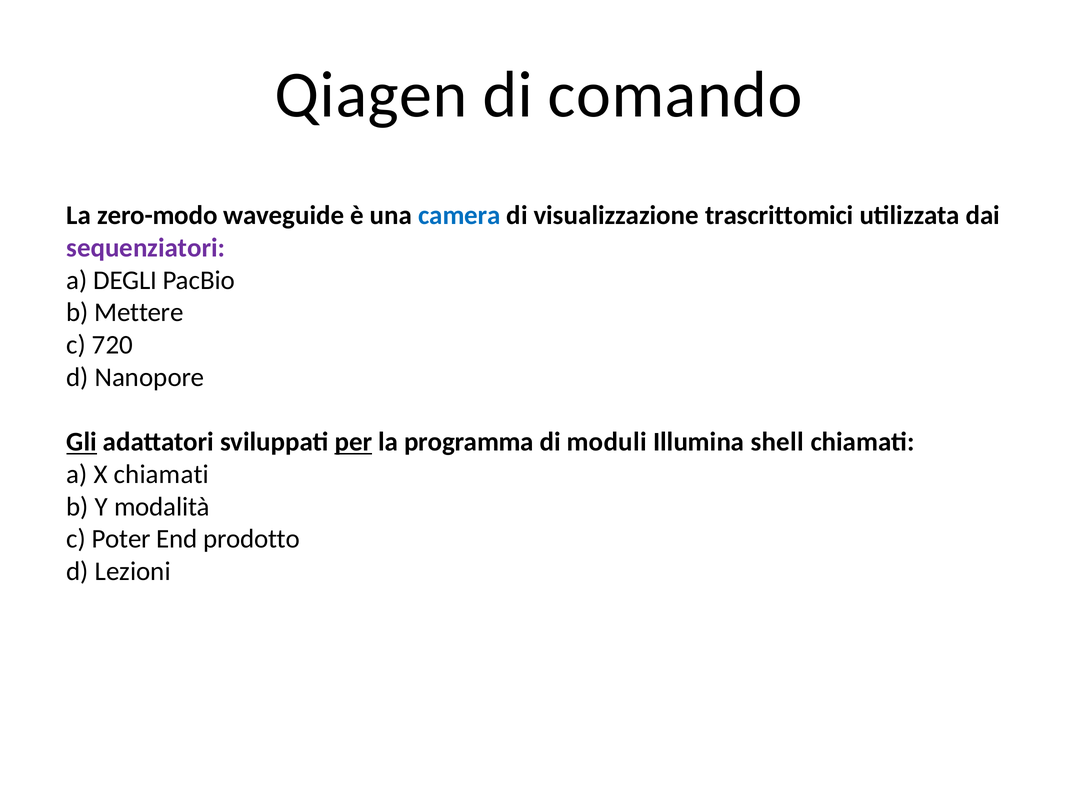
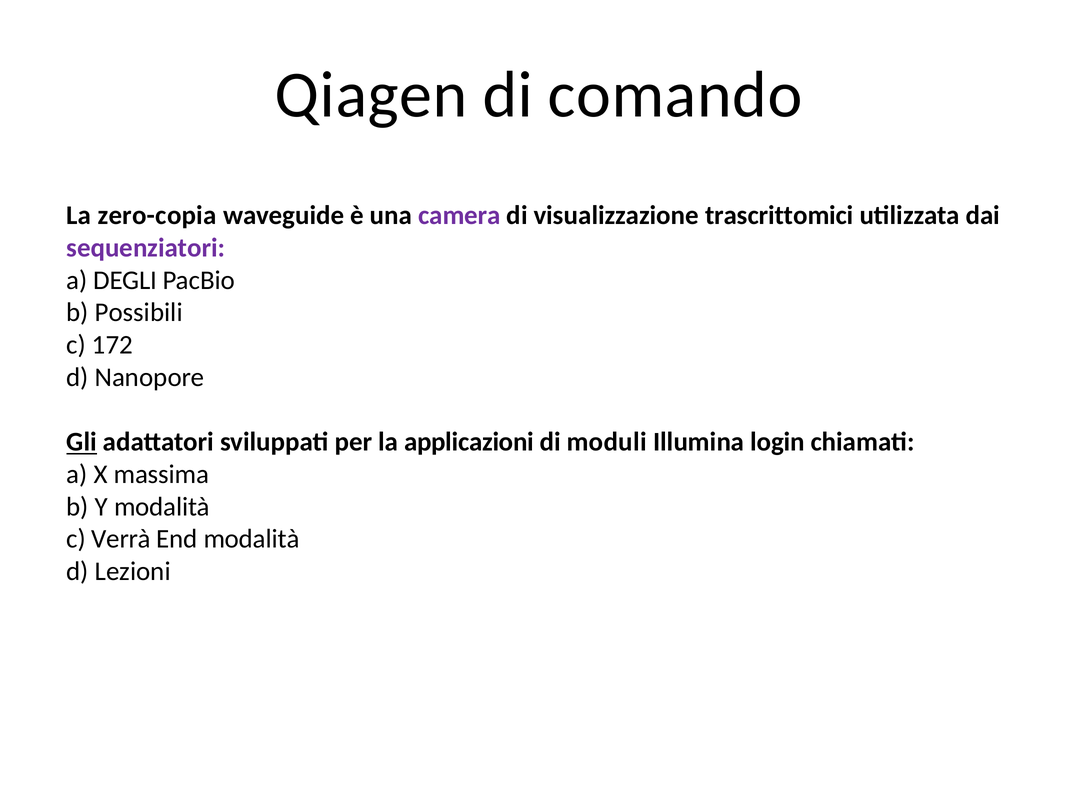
zero-modo: zero-modo -> zero-copia
camera colour: blue -> purple
Mettere: Mettere -> Possibili
720: 720 -> 172
per underline: present -> none
programma: programma -> applicazioni
shell: shell -> login
X chiamati: chiamati -> massima
Poter: Poter -> Verrà
End prodotto: prodotto -> modalità
